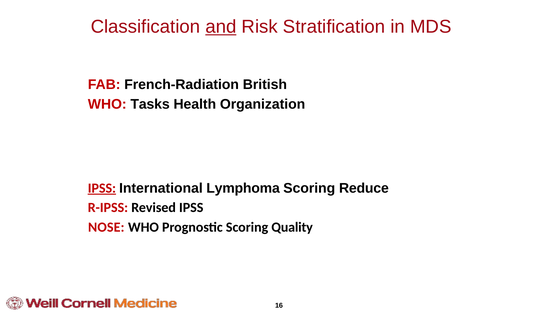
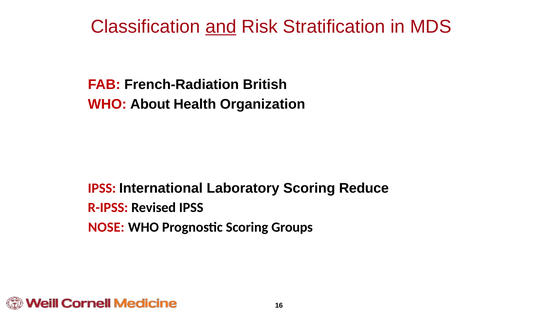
Tasks: Tasks -> About
IPSS at (102, 188) underline: present -> none
Lymphoma: Lymphoma -> Laboratory
Quality: Quality -> Groups
